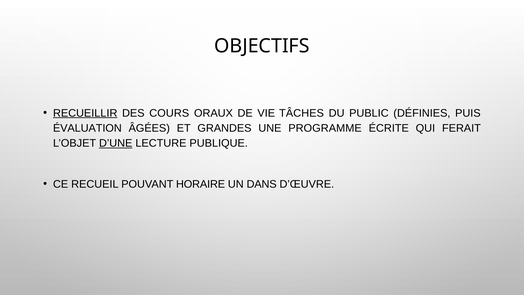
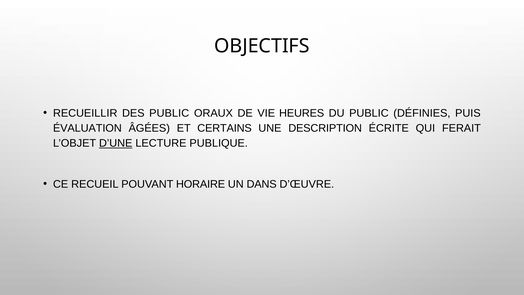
RECUEILLIR underline: present -> none
DES COURS: COURS -> PUBLIC
TÂCHES: TÂCHES -> HEURES
GRANDES: GRANDES -> CERTAINS
PROGRAMME: PROGRAMME -> DESCRIPTION
